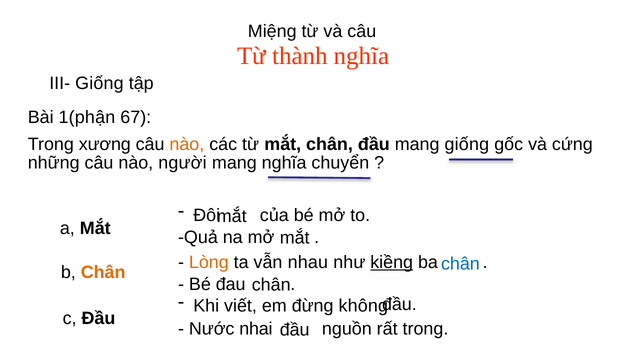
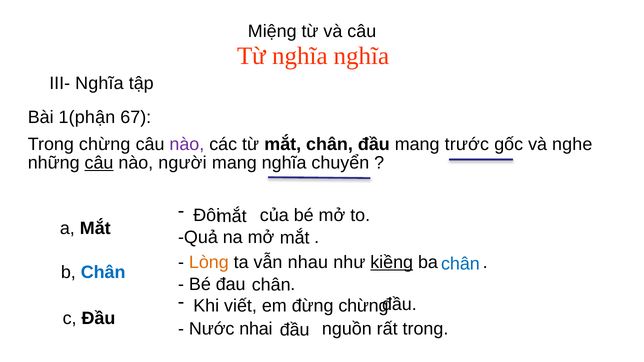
Từ thành: thành -> nghĩa
III- Giống: Giống -> Nghĩa
Trong xương: xương -> chừng
nào at (187, 145) colour: orange -> purple
mang giống: giống -> trước
cứng: cứng -> nghe
câu at (99, 163) underline: none -> present
Chân at (103, 273) colour: orange -> blue
đừng không: không -> chừng
